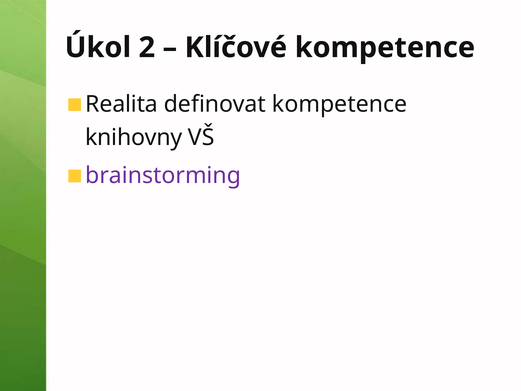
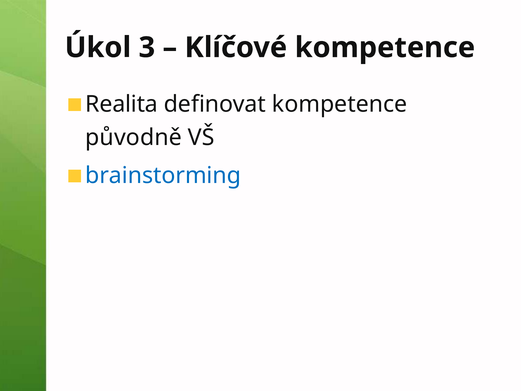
2: 2 -> 3
knihovny: knihovny -> původně
brainstorming colour: purple -> blue
